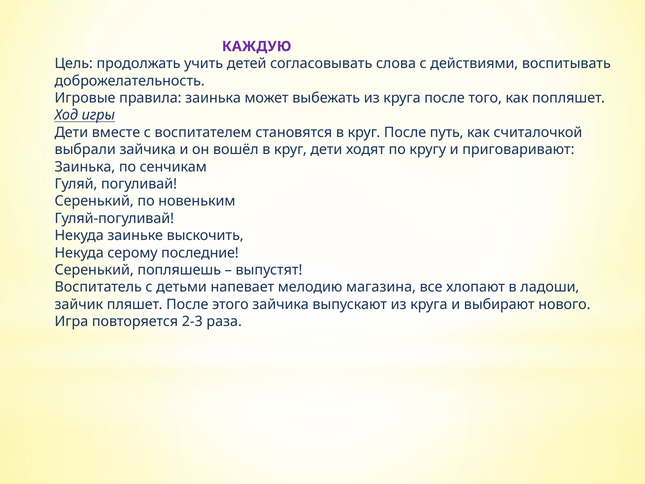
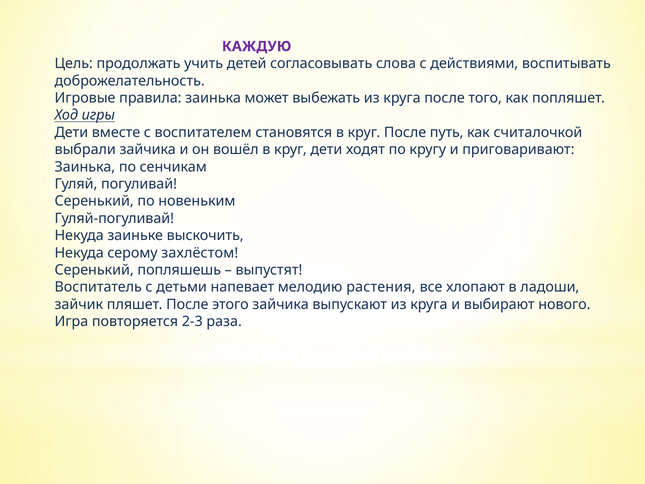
последние: последние -> захлёстом
магазина: магазина -> растения
